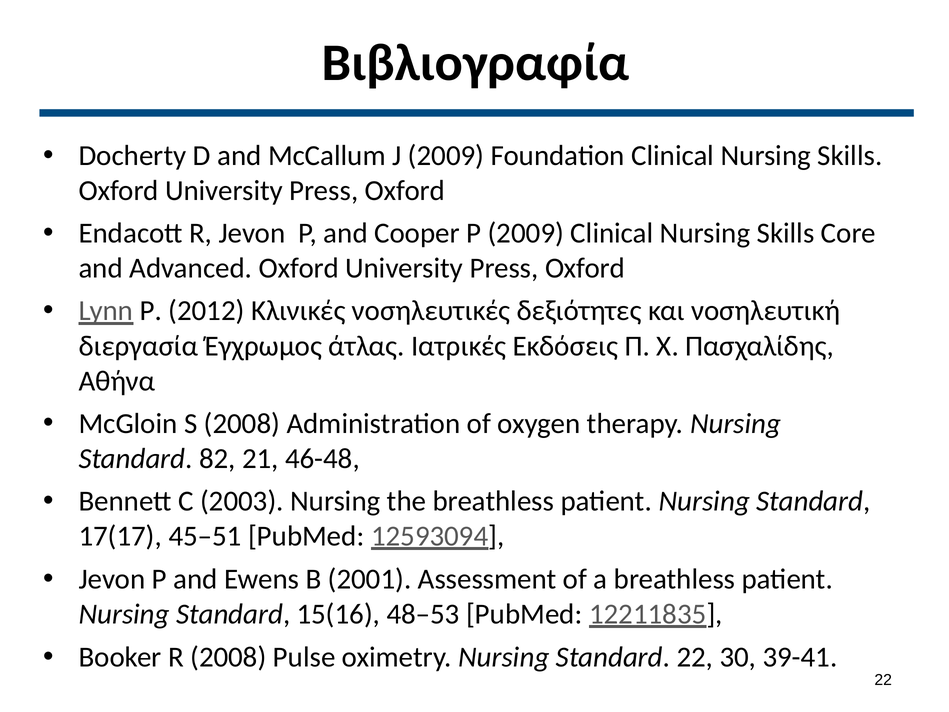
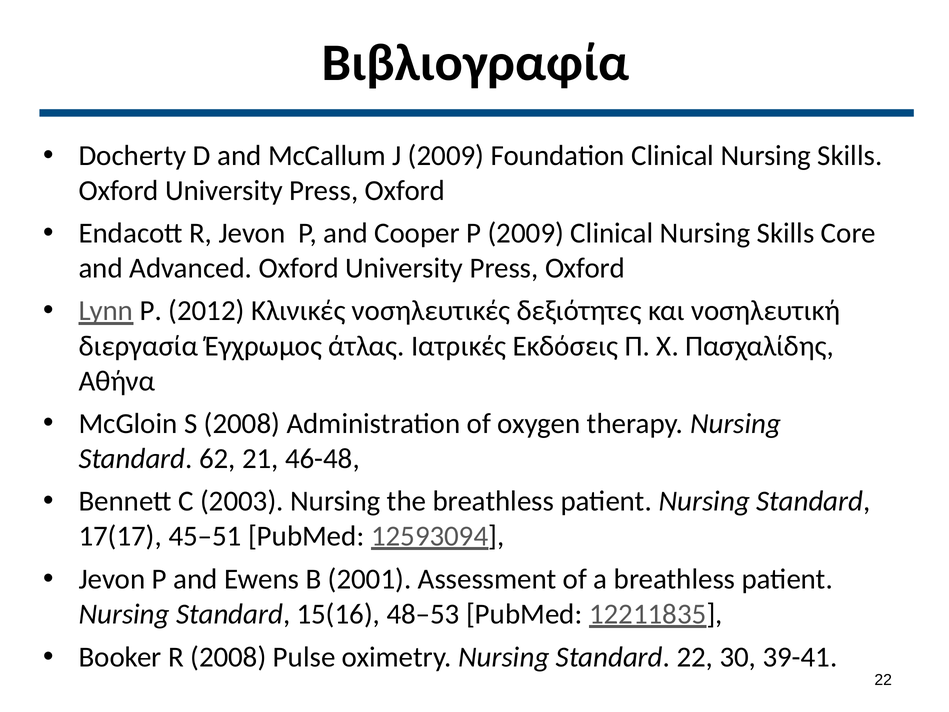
82: 82 -> 62
